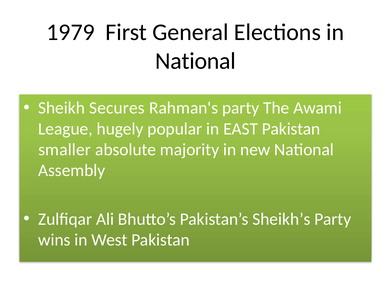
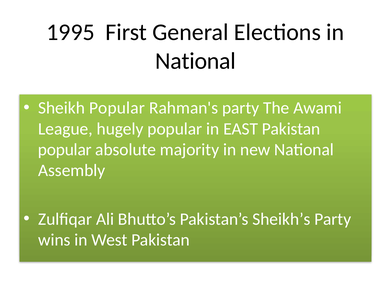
1979: 1979 -> 1995
Sheikh Secures: Secures -> Popular
smaller at (65, 150): smaller -> popular
